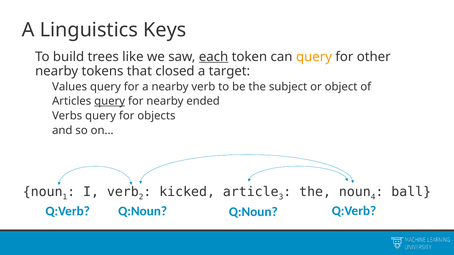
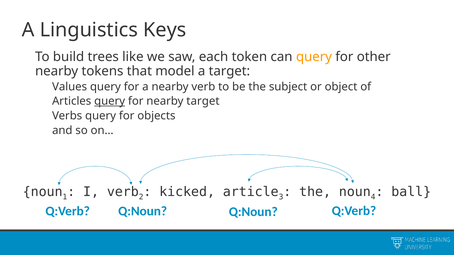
each underline: present -> none
closed: closed -> model
nearby ended: ended -> target
